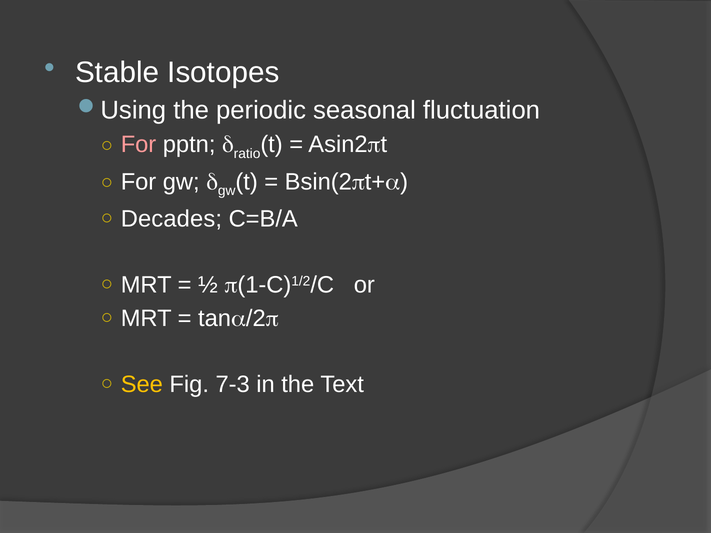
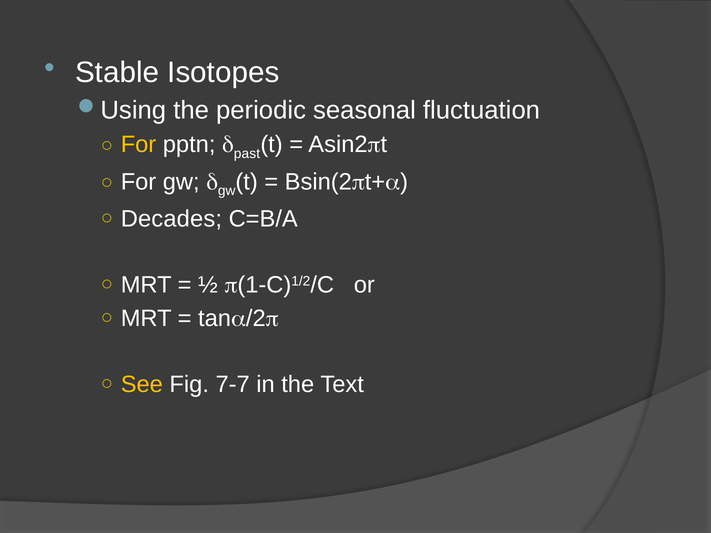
For at (139, 145) colour: pink -> yellow
ratio: ratio -> past
7-3: 7-3 -> 7-7
